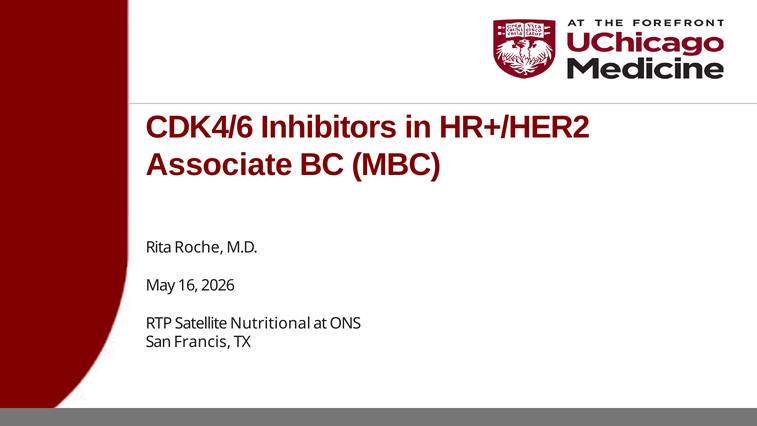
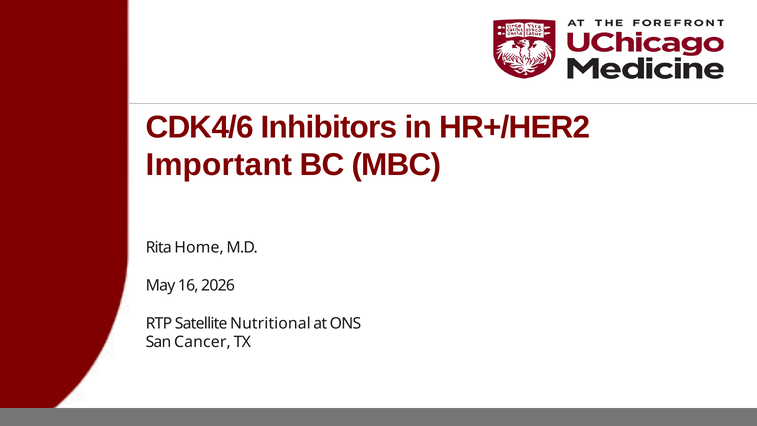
Associate: Associate -> Important
Roche: Roche -> Home
Francis: Francis -> Cancer
